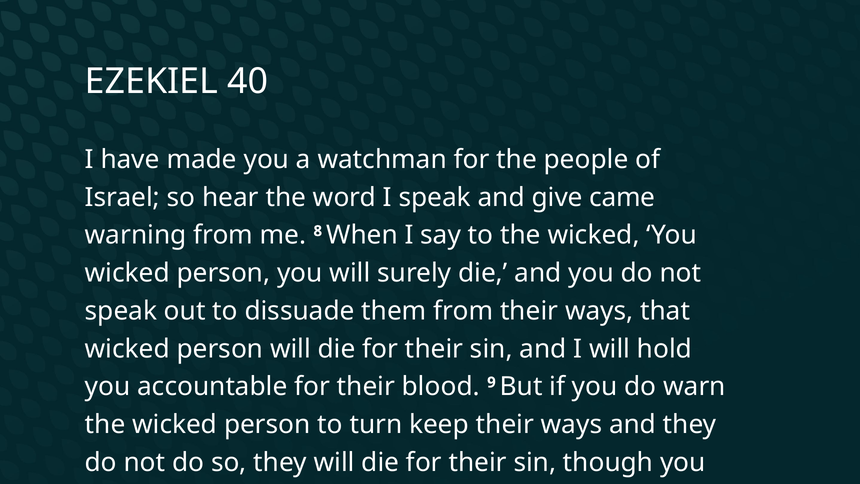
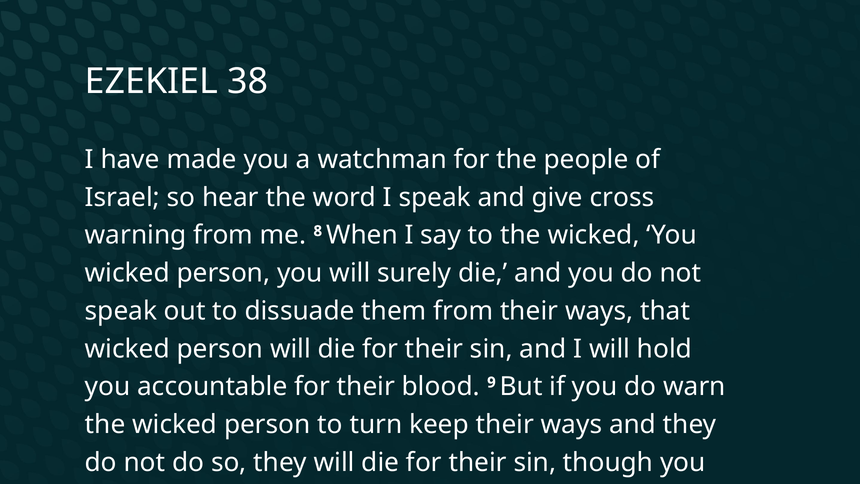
40: 40 -> 38
came: came -> cross
